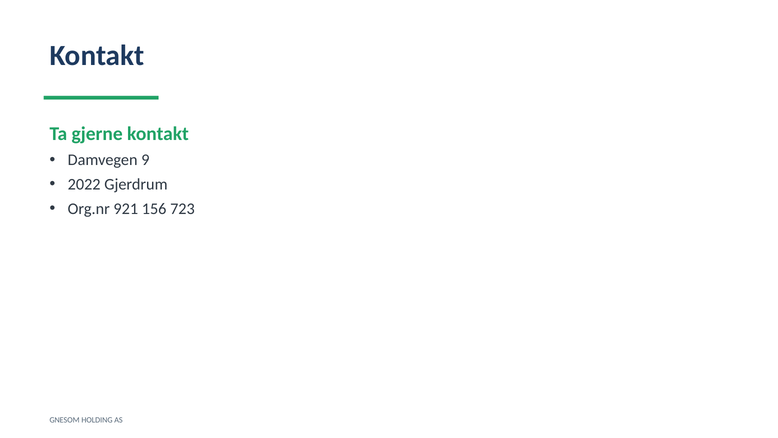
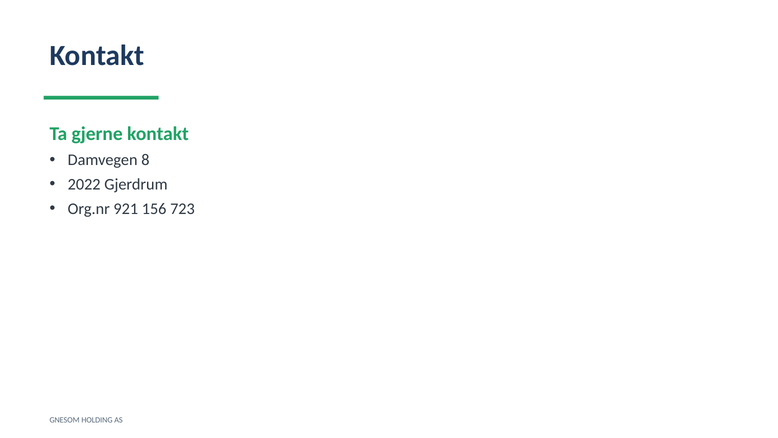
9: 9 -> 8
